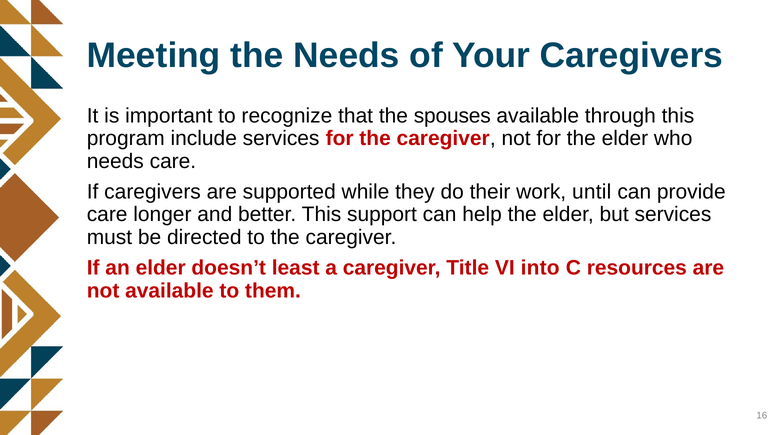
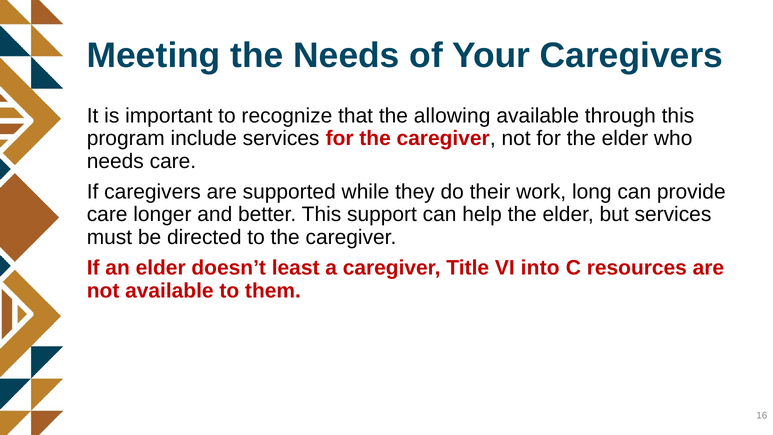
spouses: spouses -> allowing
until: until -> long
